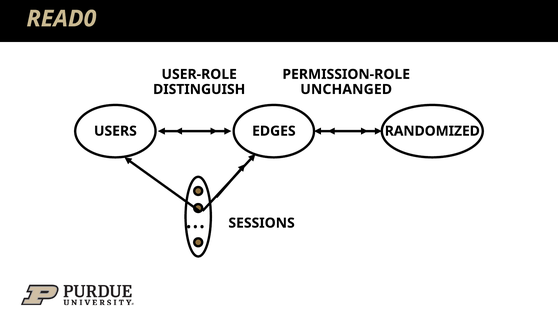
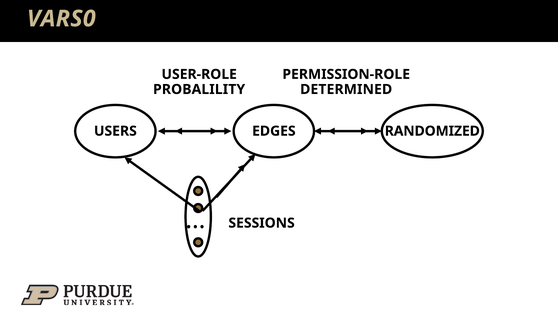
READ0: READ0 -> VARS0
DISTINGUISH: DISTINGUISH -> PROBALILITY
UNCHANGED: UNCHANGED -> DETERMINED
